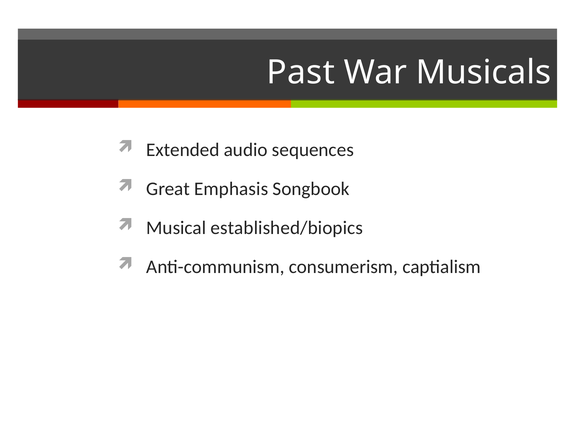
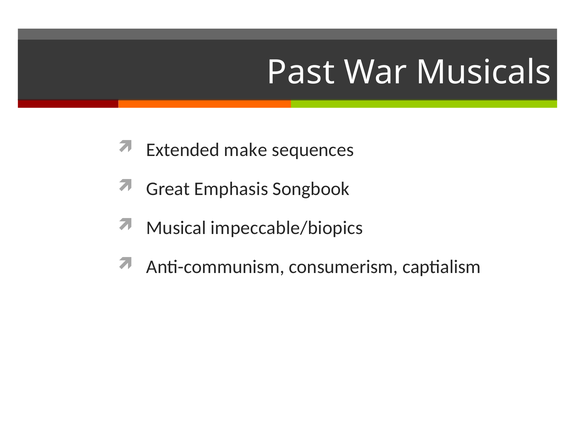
audio: audio -> make
established/biopics: established/biopics -> impeccable/biopics
